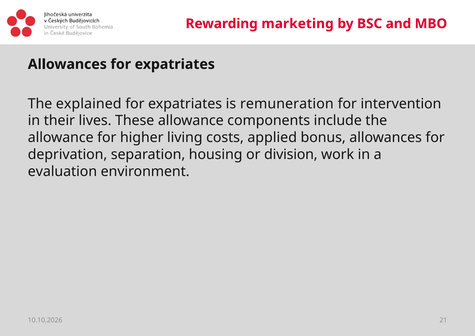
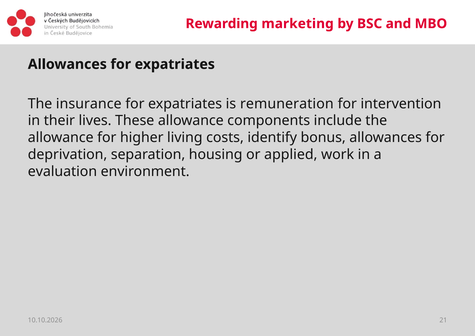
explained: explained -> insurance
applied: applied -> identify
division: division -> applied
